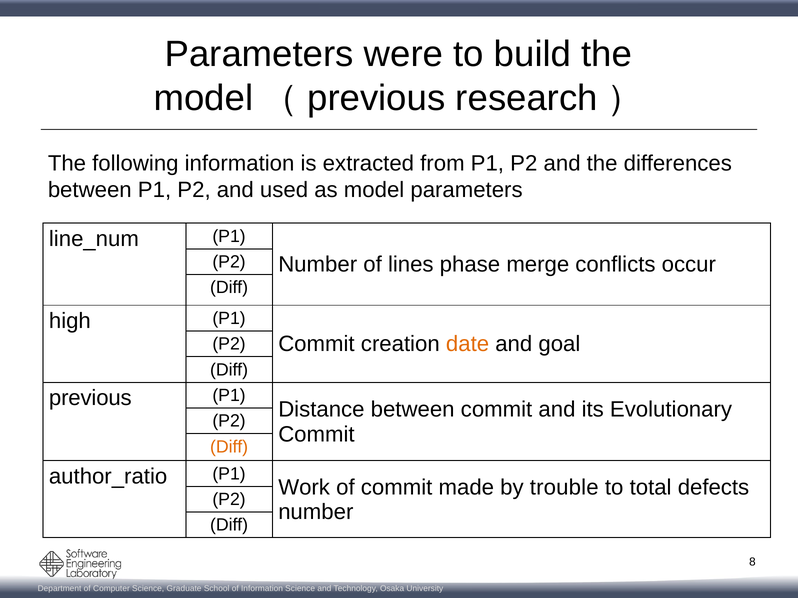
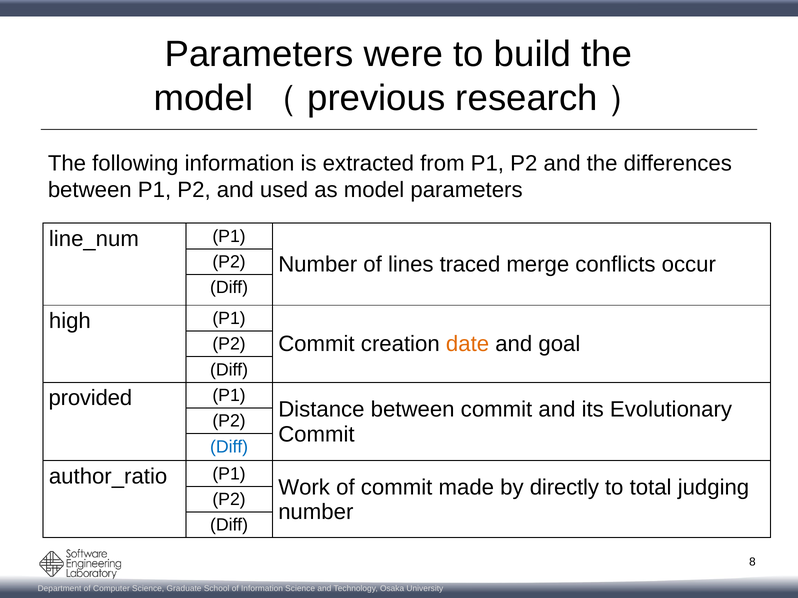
phase: phase -> traced
previous at (90, 398): previous -> provided
Diff at (229, 447) colour: orange -> blue
trouble: trouble -> directly
defects: defects -> judging
